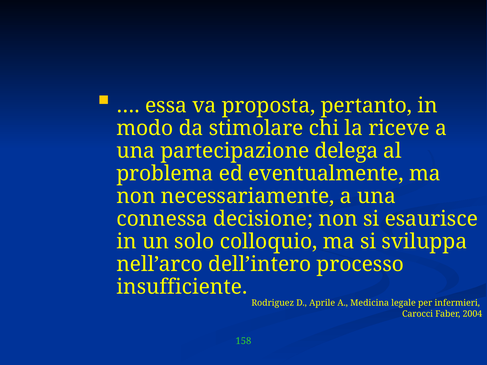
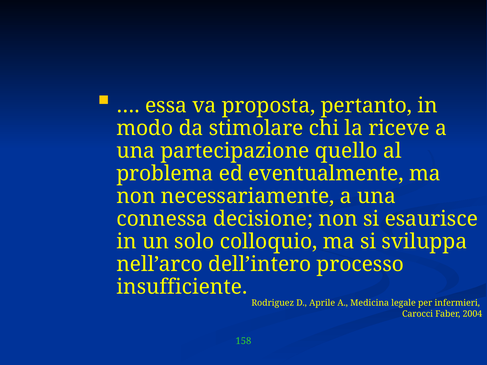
delega: delega -> quello
